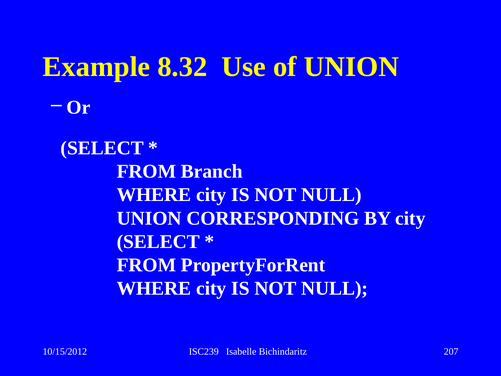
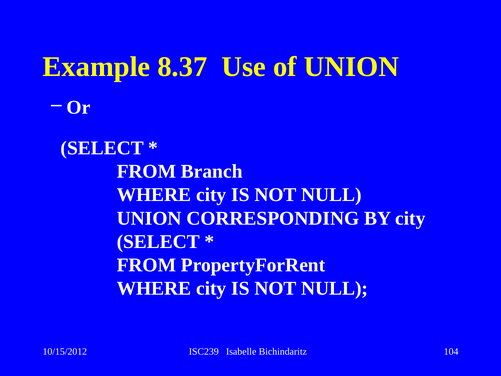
8.32: 8.32 -> 8.37
207: 207 -> 104
